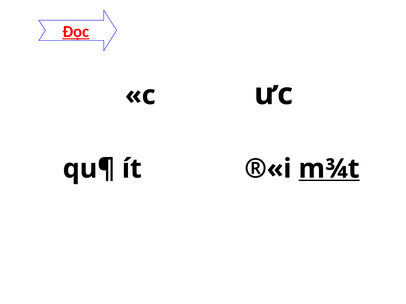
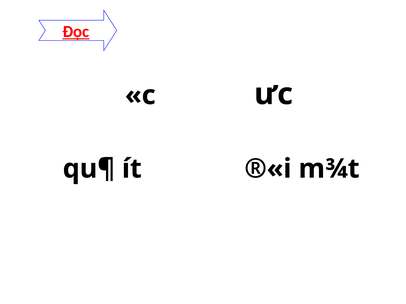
m¾t underline: present -> none
